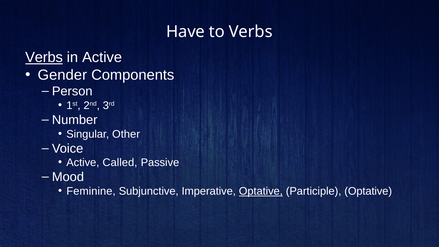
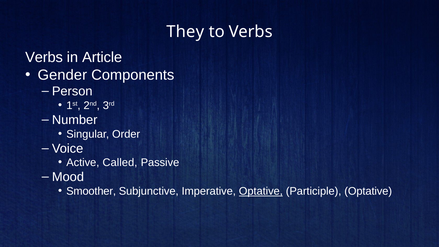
Have: Have -> They
Verbs at (44, 57) underline: present -> none
in Active: Active -> Article
Other: Other -> Order
Feminine: Feminine -> Smoother
